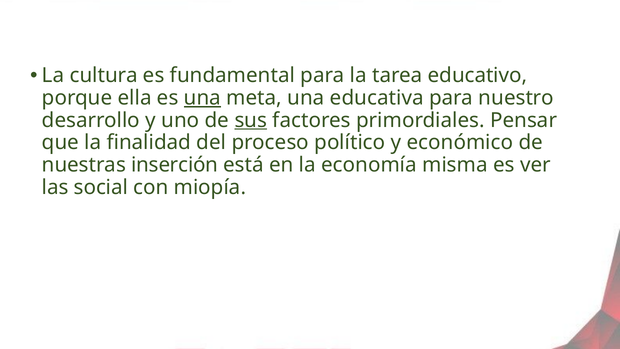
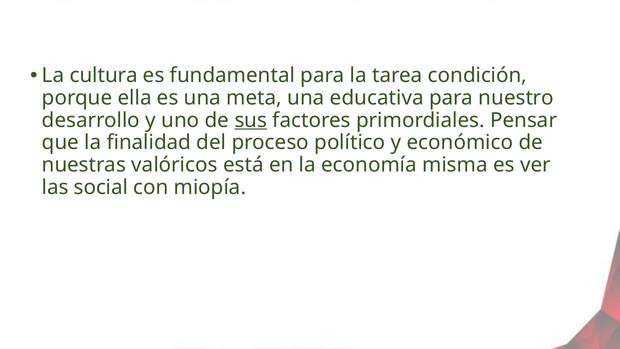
educativo: educativo -> condición
una at (202, 98) underline: present -> none
inserción: inserción -> valóricos
